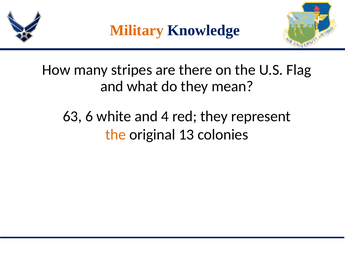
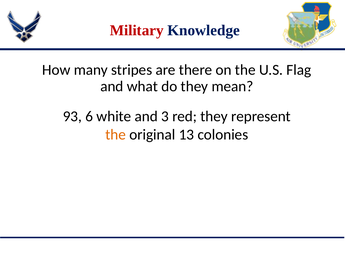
Military colour: orange -> red
63: 63 -> 93
4: 4 -> 3
